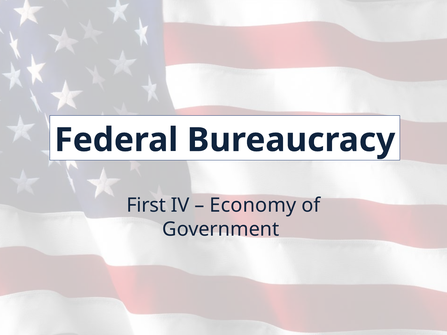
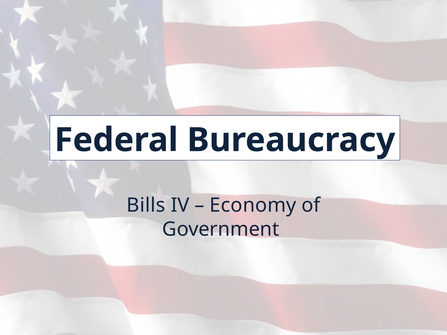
First: First -> Bills
